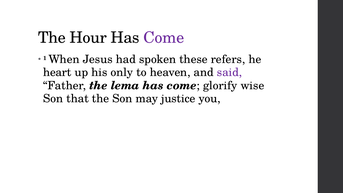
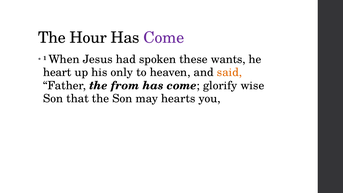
refers: refers -> wants
said colour: purple -> orange
lema: lema -> from
justice: justice -> hearts
